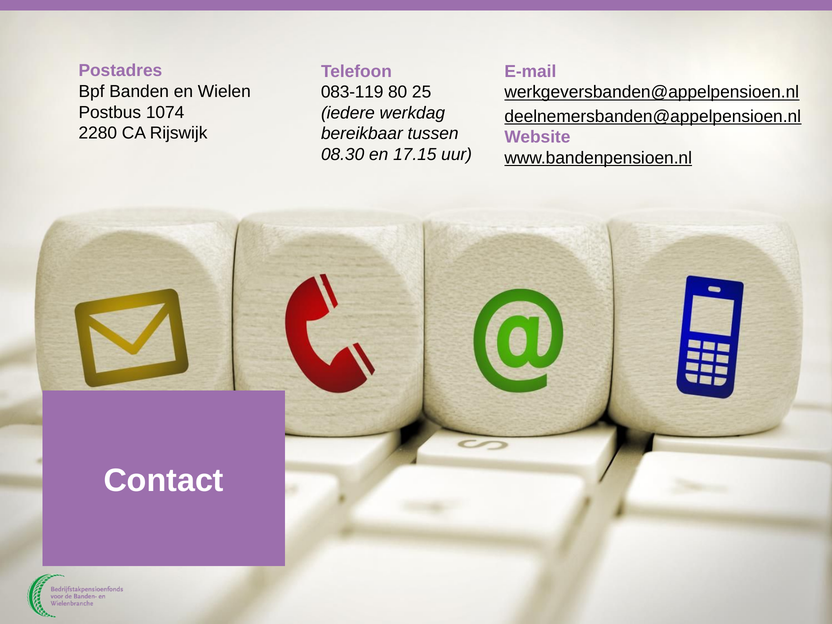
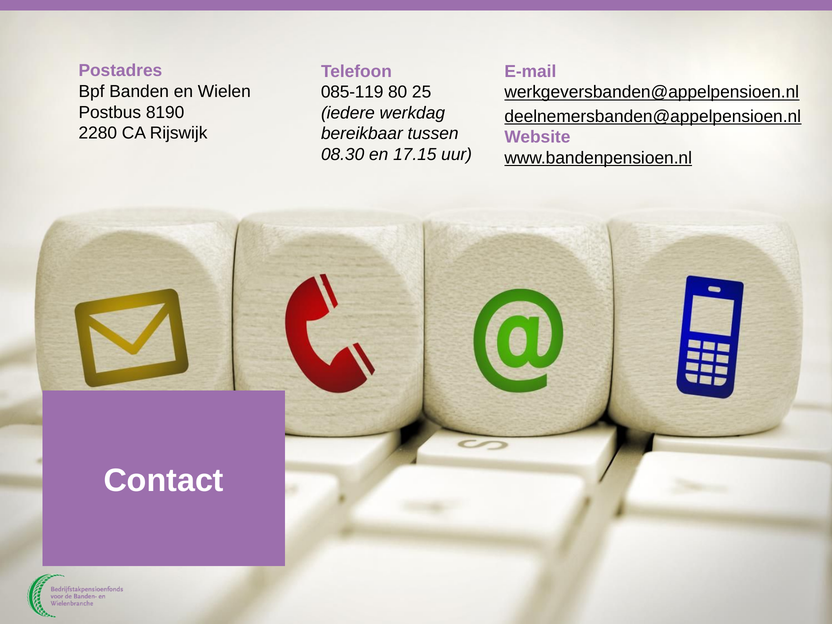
083-119: 083-119 -> 085-119
1074: 1074 -> 8190
